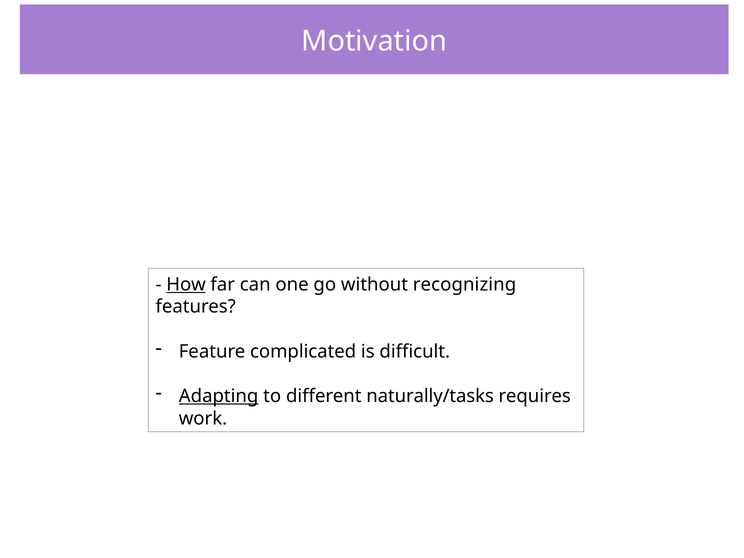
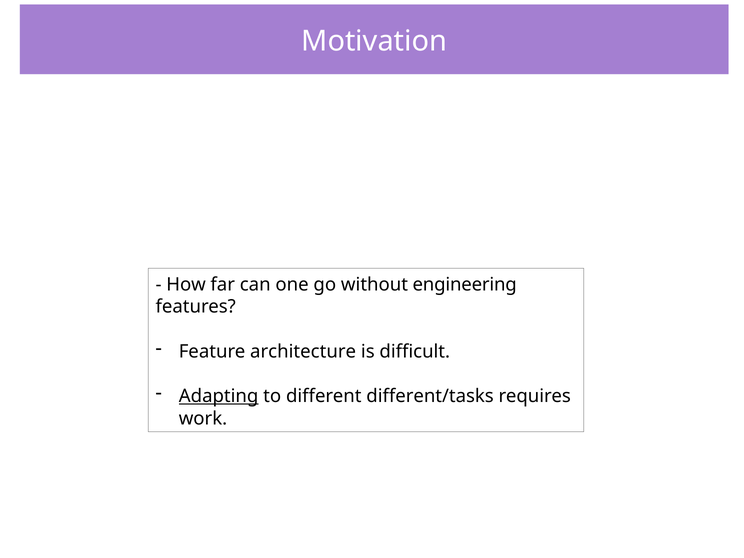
How underline: present -> none
recognizing: recognizing -> engineering
complicated: complicated -> architecture
naturally/tasks: naturally/tasks -> different/tasks
